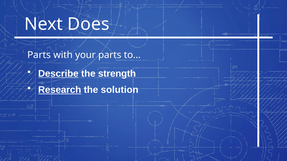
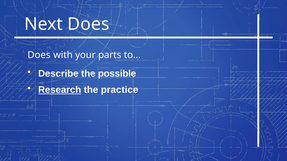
Parts at (39, 55): Parts -> Does
Describe underline: present -> none
strength: strength -> possible
solution: solution -> practice
